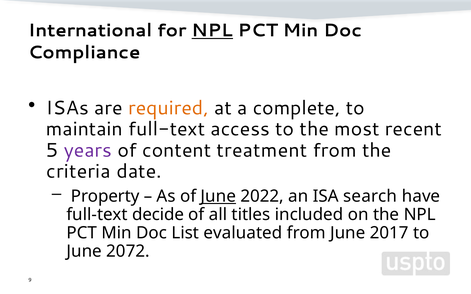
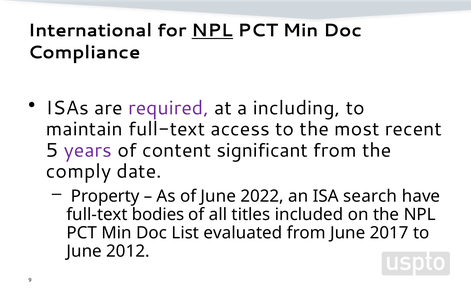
required colour: orange -> purple
complete: complete -> including
treatment: treatment -> significant
criteria: criteria -> comply
June at (218, 196) underline: present -> none
decide: decide -> bodies
2072: 2072 -> 2012
